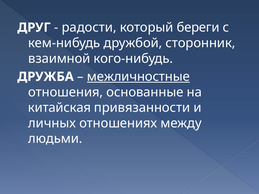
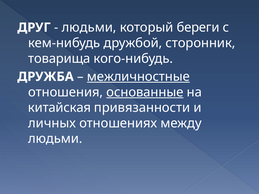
радости at (89, 28): радости -> людьми
взаимной: взаимной -> товарища
основанные underline: none -> present
